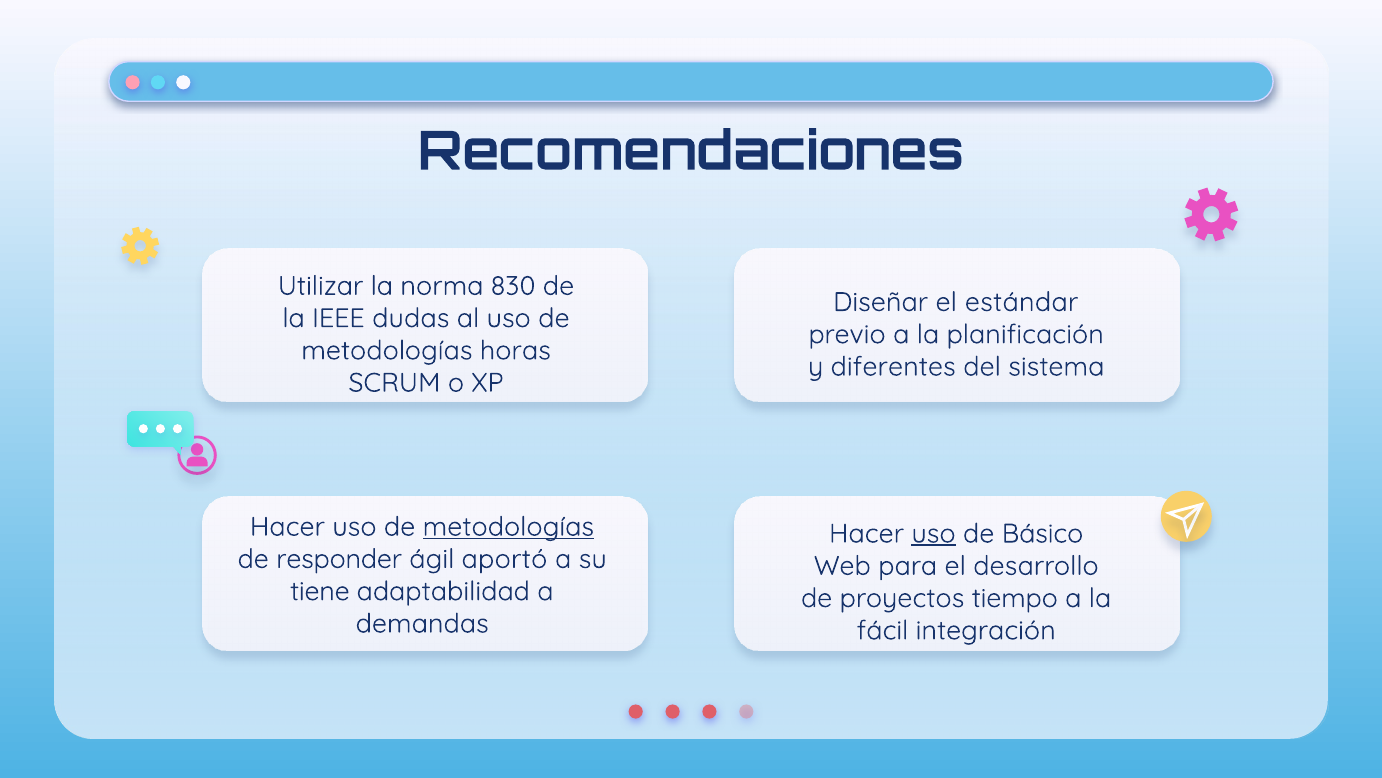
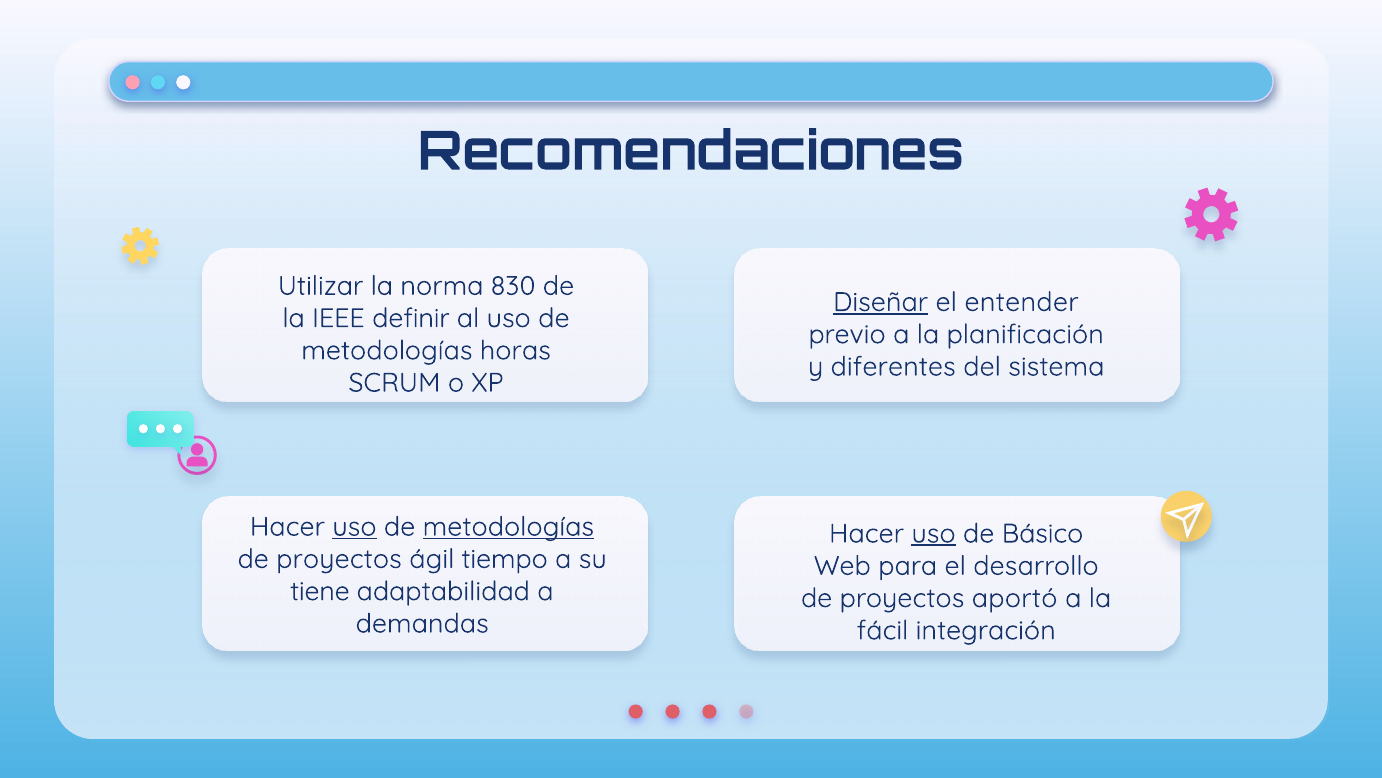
Diseñar underline: none -> present
estándar: estándar -> entender
dudas: dudas -> definir
uso at (354, 526) underline: none -> present
responder at (339, 559): responder -> proyectos
aportó: aportó -> tiempo
tiempo: tiempo -> aportó
